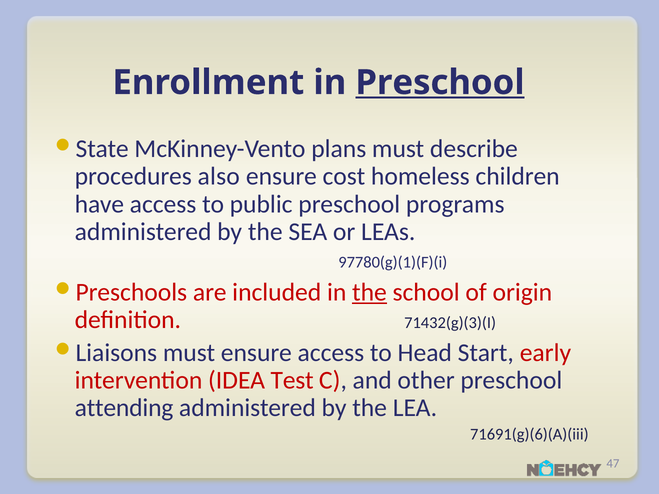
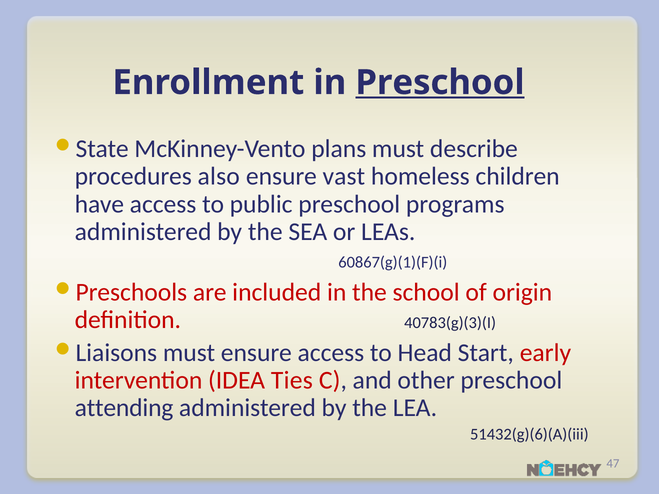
cost: cost -> vast
97780(g)(1)(F)(i: 97780(g)(1)(F)(i -> 60867(g)(1)(F)(i
the at (369, 292) underline: present -> none
71432(g)(3)(I: 71432(g)(3)(I -> 40783(g)(3)(I
Test: Test -> Ties
71691(g)(6)(A)(iii: 71691(g)(6)(A)(iii -> 51432(g)(6)(A)(iii
